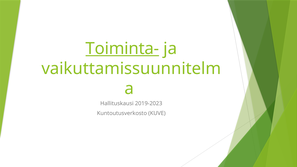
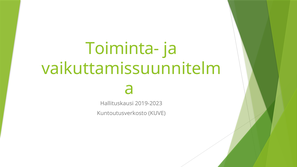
Toiminta- underline: present -> none
